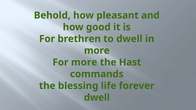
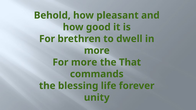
Hast: Hast -> That
dwell at (97, 98): dwell -> unity
